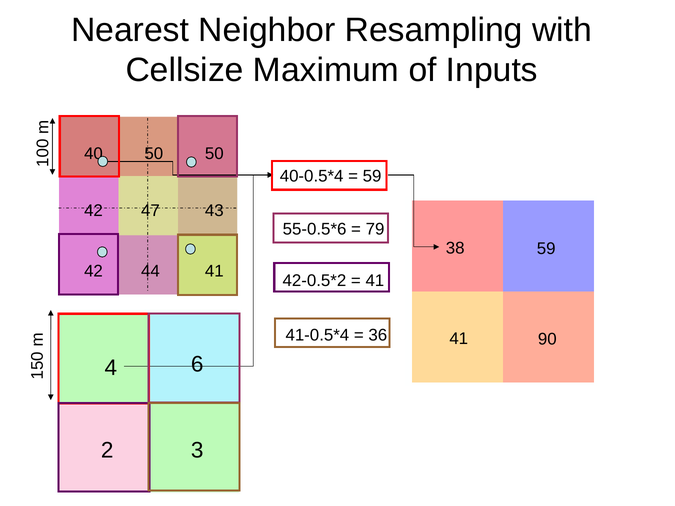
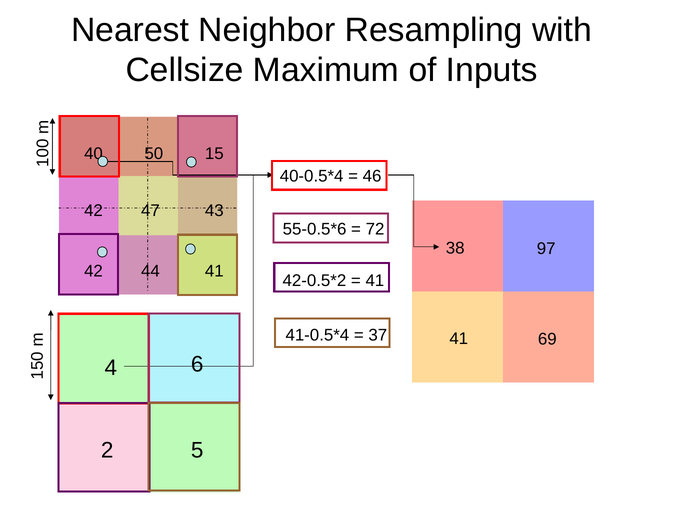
50 50: 50 -> 15
59 at (372, 176): 59 -> 46
79: 79 -> 72
38 59: 59 -> 97
36: 36 -> 37
90: 90 -> 69
2 3: 3 -> 5
